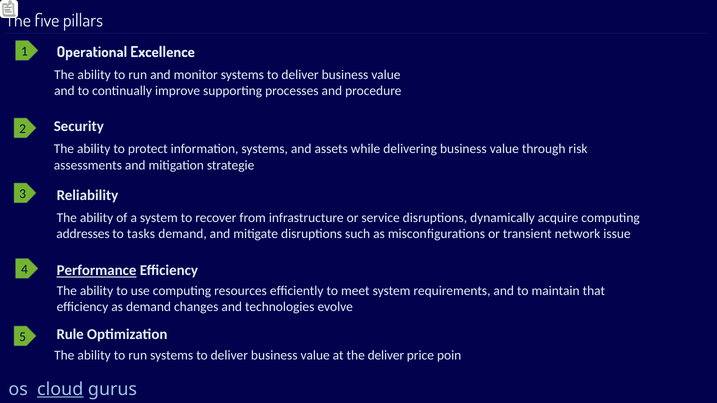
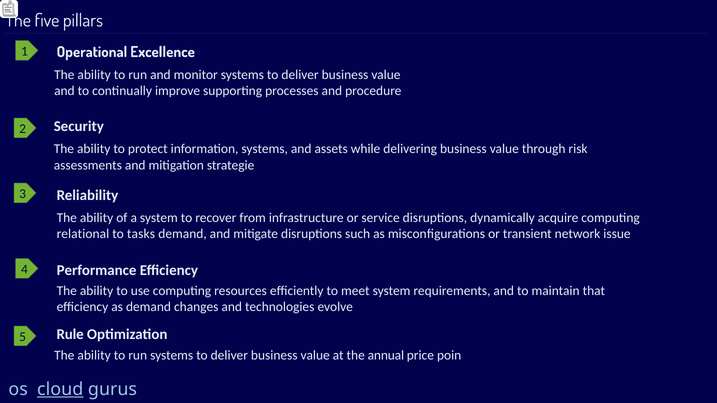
addresses: addresses -> relational
Performance underline: present -> none
the deliver: deliver -> annual
